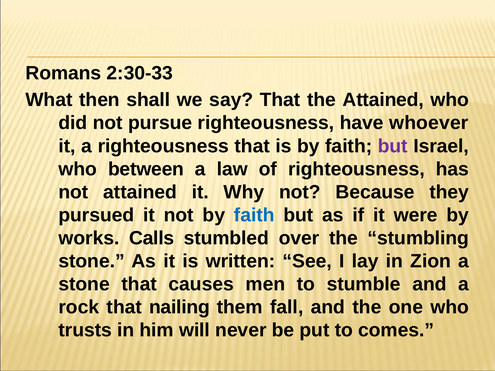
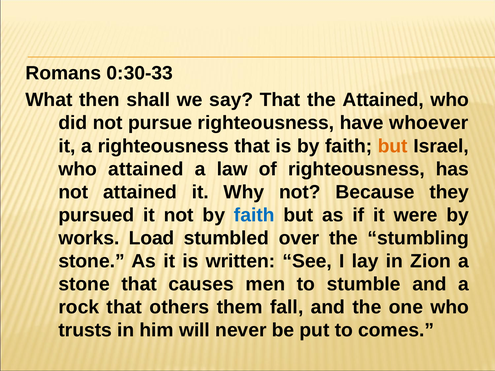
2:30-33: 2:30-33 -> 0:30-33
but at (393, 146) colour: purple -> orange
who between: between -> attained
Calls: Calls -> Load
nailing: nailing -> others
